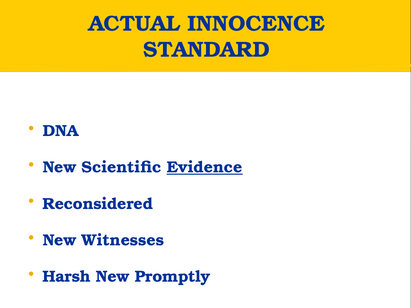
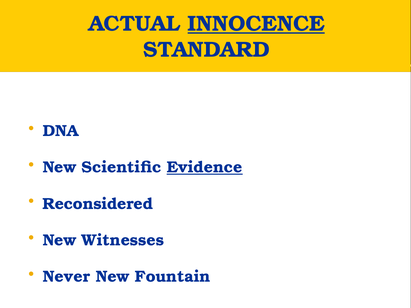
INNOCENCE underline: none -> present
Harsh: Harsh -> Never
Promptly: Promptly -> Fountain
